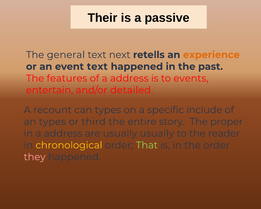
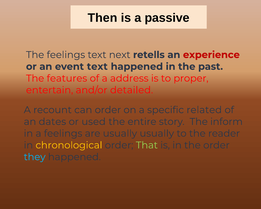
Their: Their -> Then
The general: general -> feelings
experience colour: orange -> red
events: events -> proper
can types: types -> order
include: include -> related
an types: types -> dates
third: third -> used
proper: proper -> inform
in a address: address -> feelings
they colour: pink -> light blue
